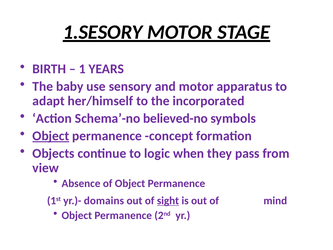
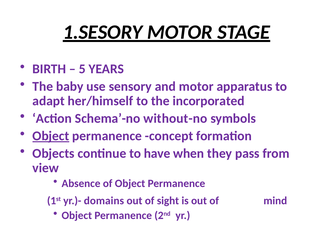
1: 1 -> 5
believed-no: believed-no -> without-no
logic: logic -> have
sight underline: present -> none
